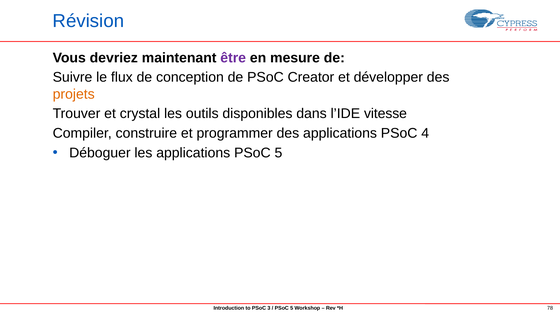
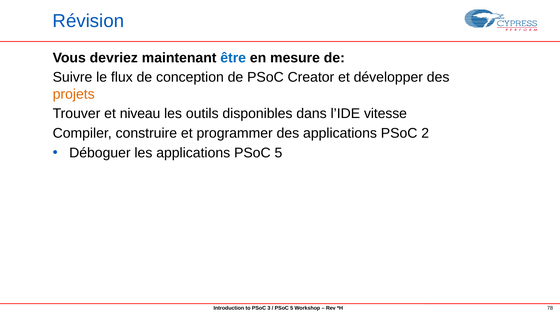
être colour: purple -> blue
crystal: crystal -> niveau
4: 4 -> 2
